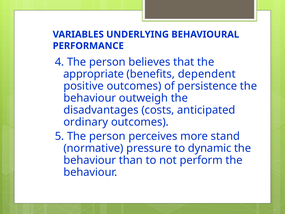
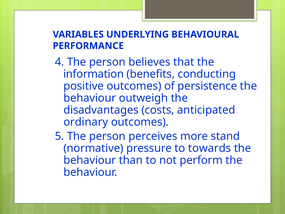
appropriate: appropriate -> information
dependent: dependent -> conducting
dynamic: dynamic -> towards
